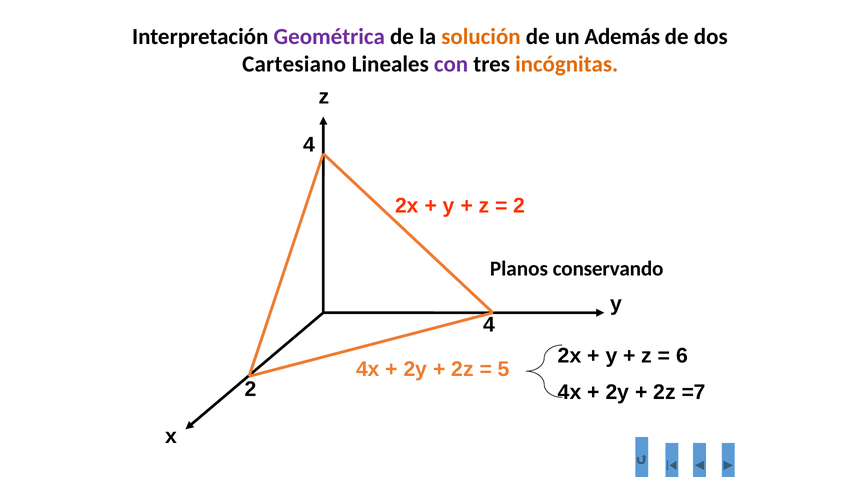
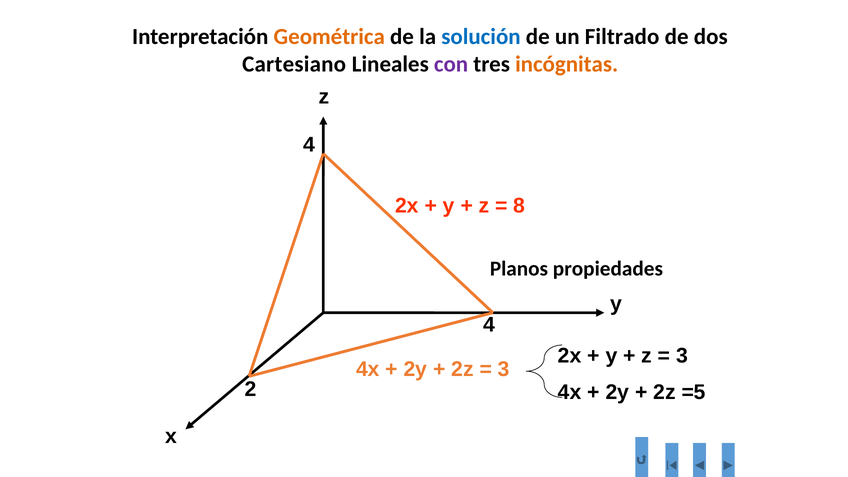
Geométrica colour: purple -> orange
solución colour: orange -> blue
Además: Además -> Filtrado
2 at (519, 206): 2 -> 8
conservando: conservando -> propiedades
6 at (682, 356): 6 -> 3
5 at (504, 369): 5 -> 3
=7: =7 -> =5
